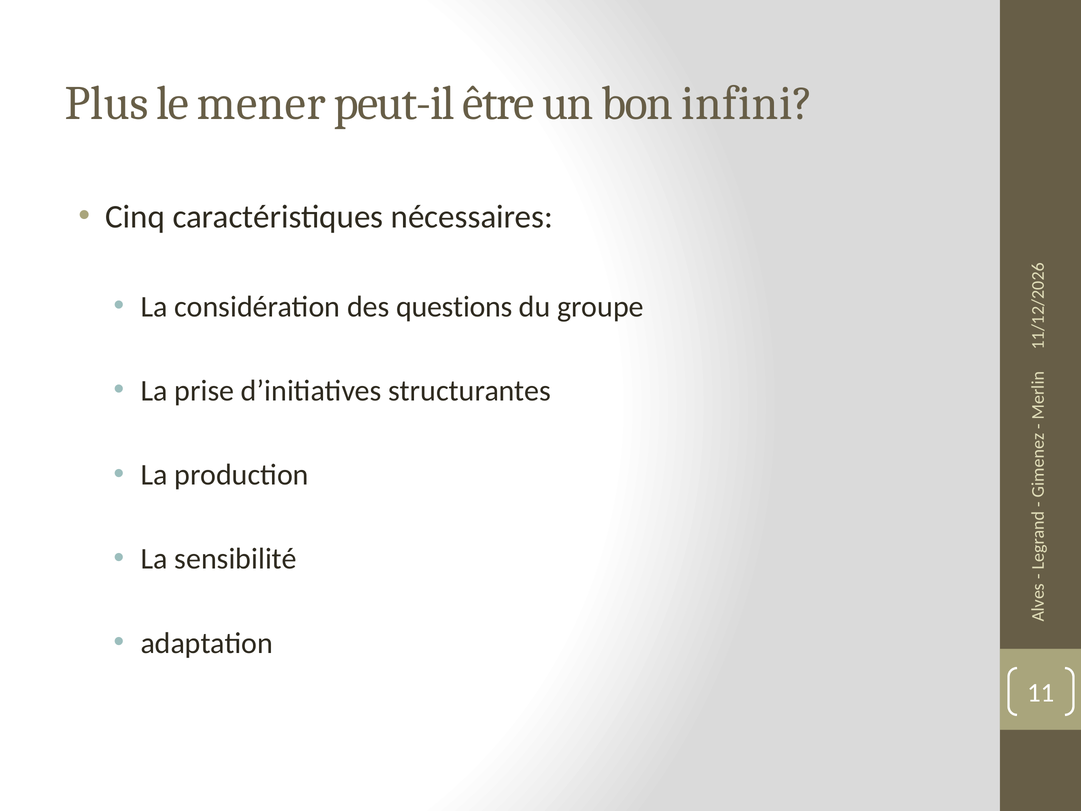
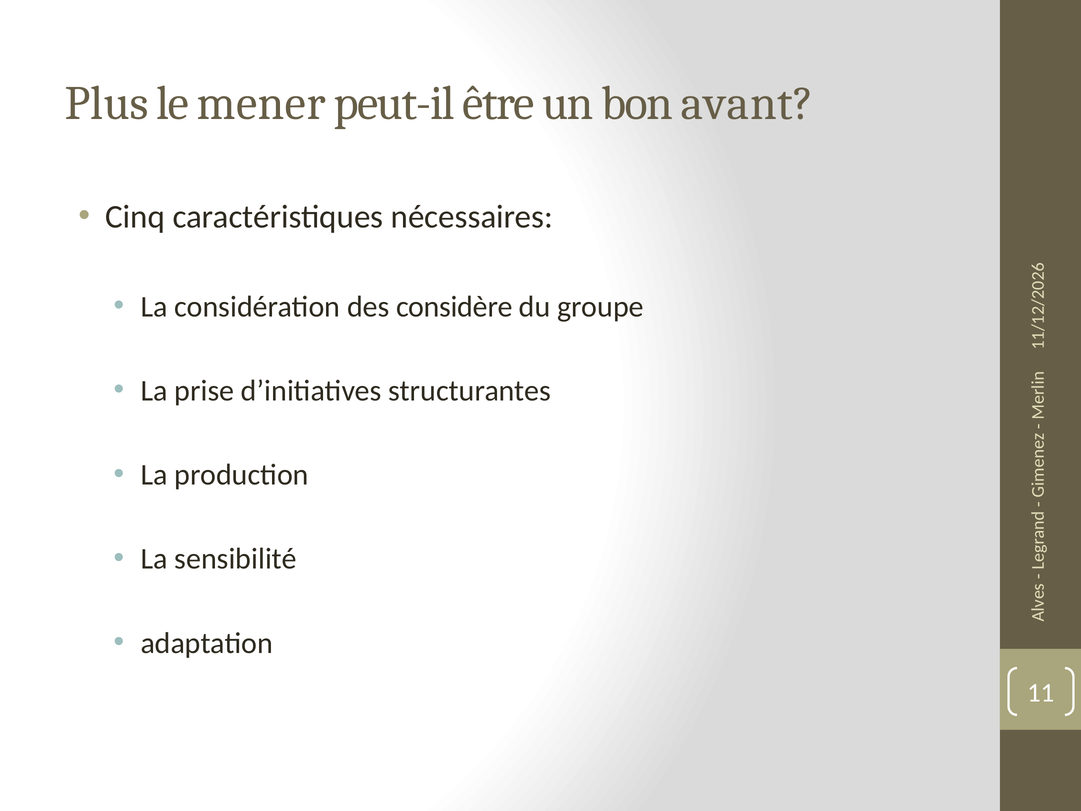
infini: infini -> avant
questions: questions -> considère
